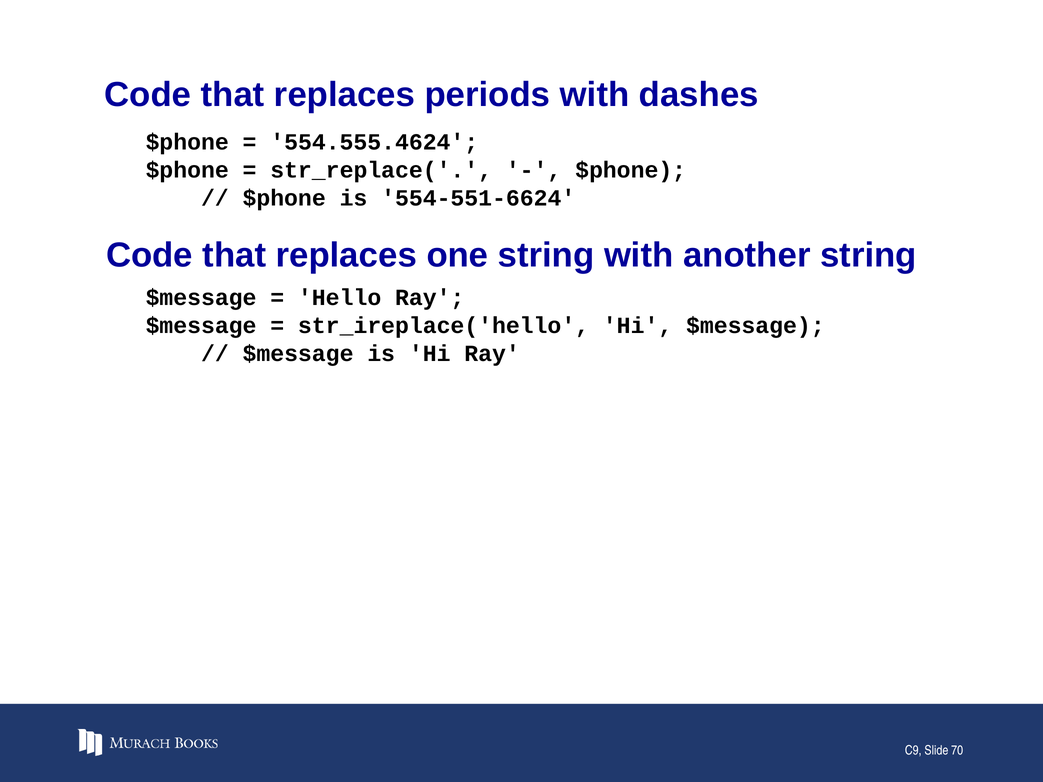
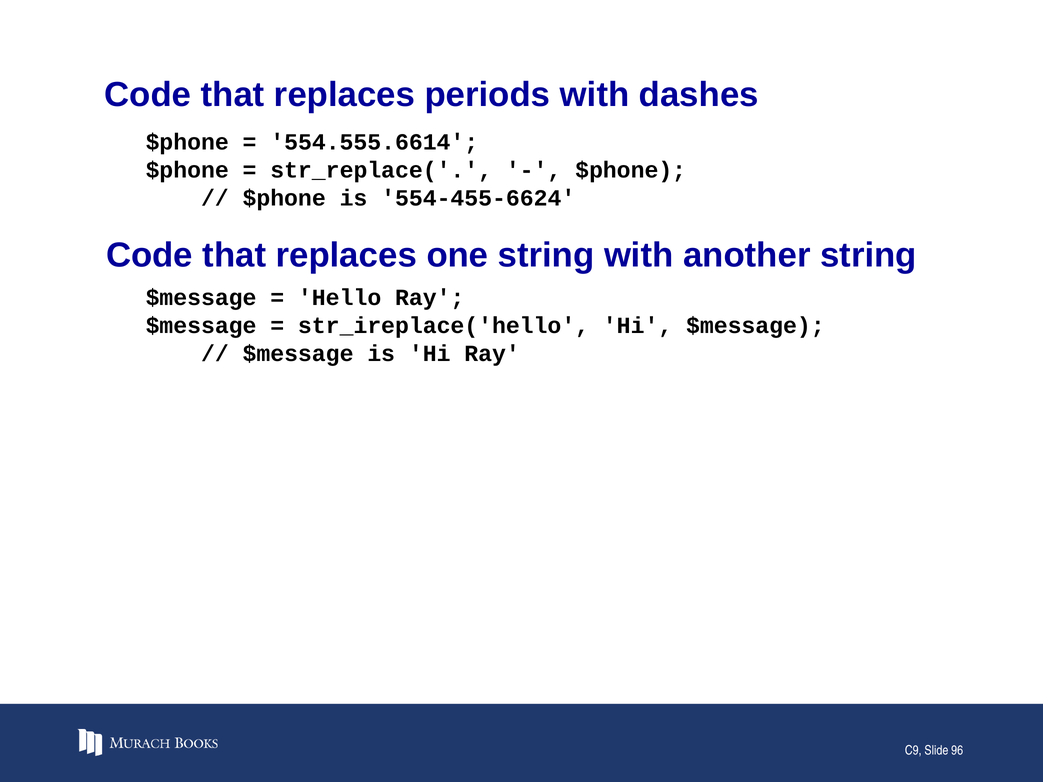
554.555.4624: 554.555.4624 -> 554.555.6614
554-551-6624: 554-551-6624 -> 554-455-6624
70: 70 -> 96
